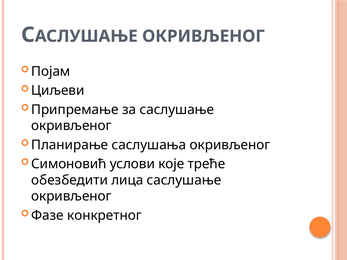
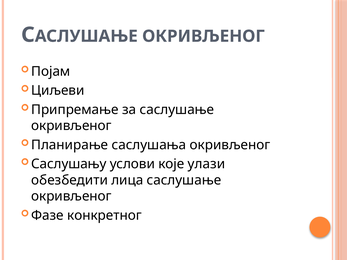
Симоновић: Симоновић -> Саслушању
треће: треће -> улази
